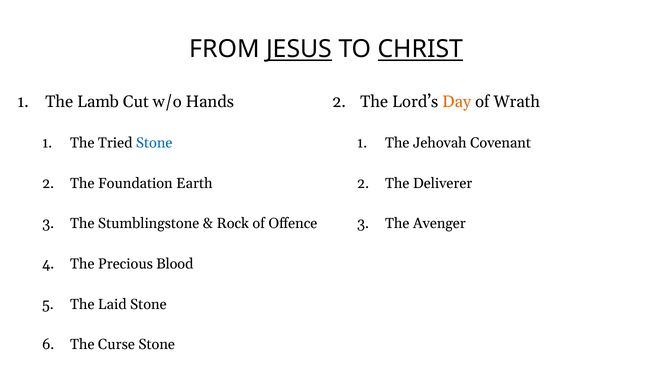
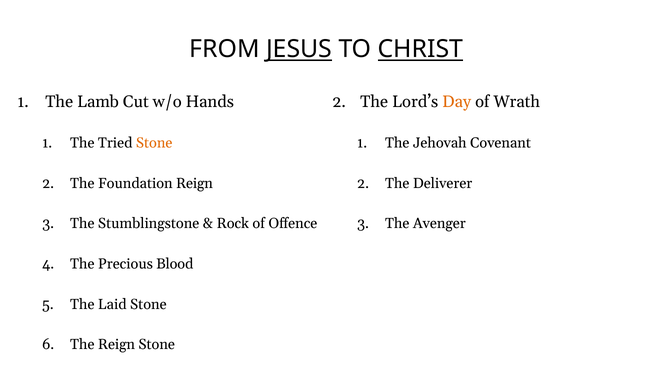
Stone at (154, 143) colour: blue -> orange
Foundation Earth: Earth -> Reign
The Curse: Curse -> Reign
